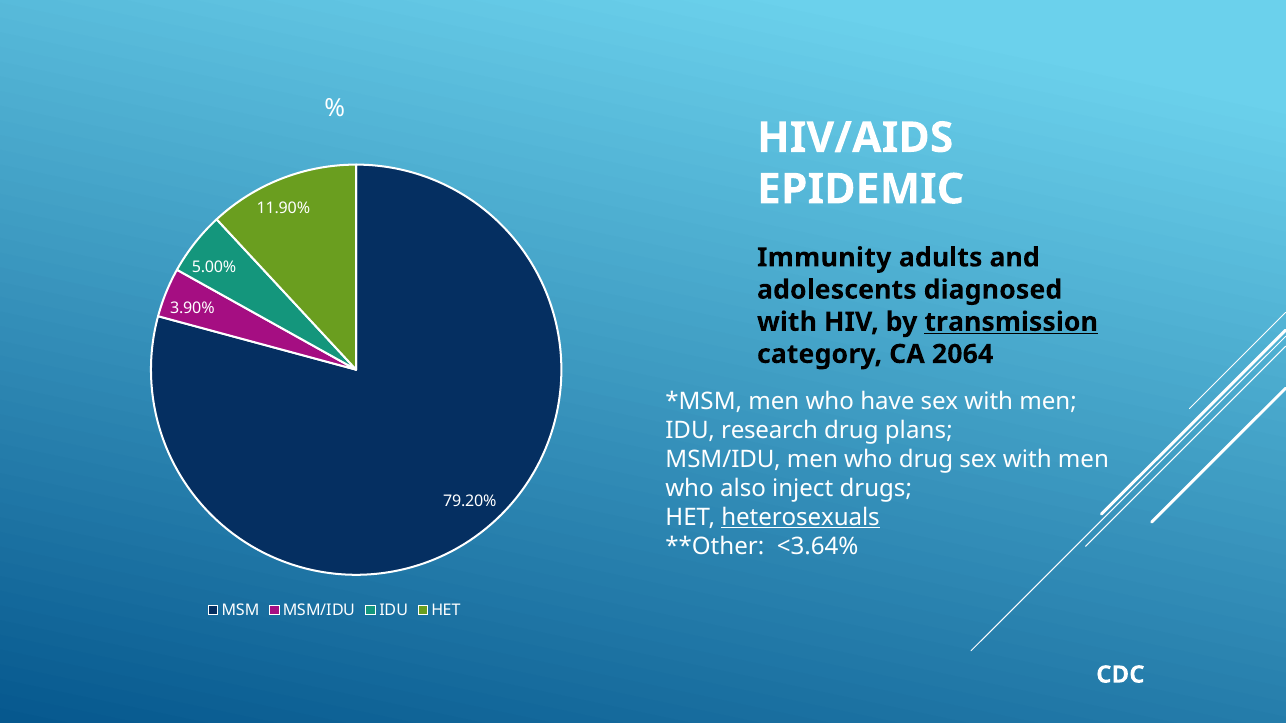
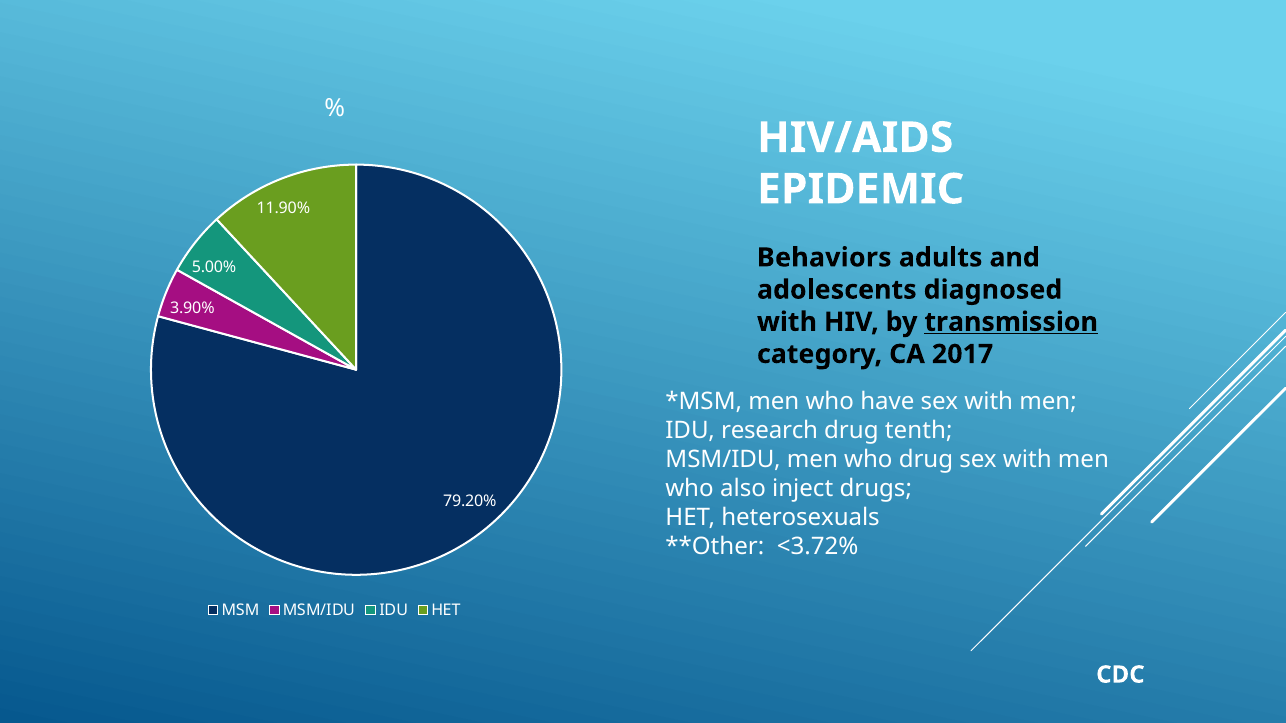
Immunity: Immunity -> Behaviors
2064: 2064 -> 2017
plans: plans -> tenth
heterosexuals underline: present -> none
<3.64%: <3.64% -> <3.72%
